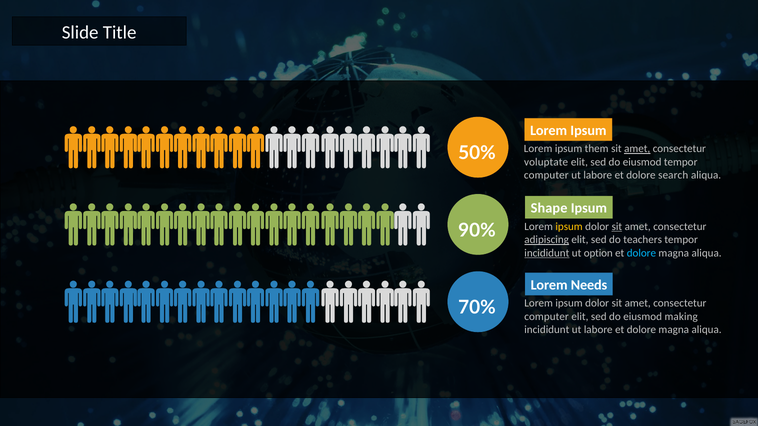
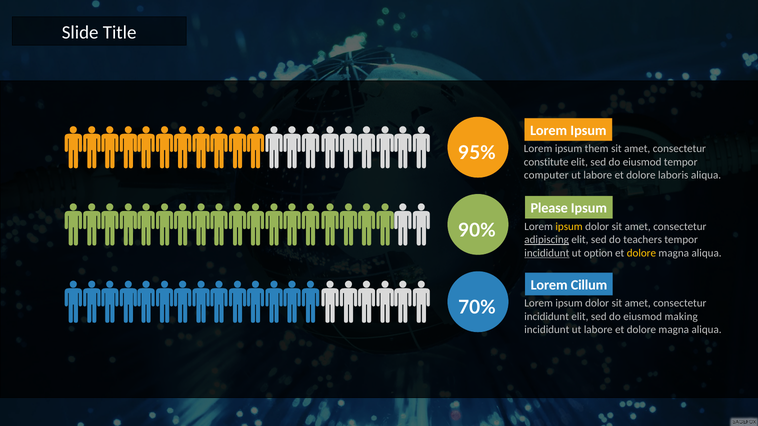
amet at (637, 149) underline: present -> none
50%: 50% -> 95%
voluptate: voluptate -> constitute
search: search -> laboris
Shape: Shape -> Please
sit at (617, 227) underline: present -> none
dolore at (641, 253) colour: light blue -> yellow
Needs: Needs -> Cillum
computer at (547, 317): computer -> incididunt
